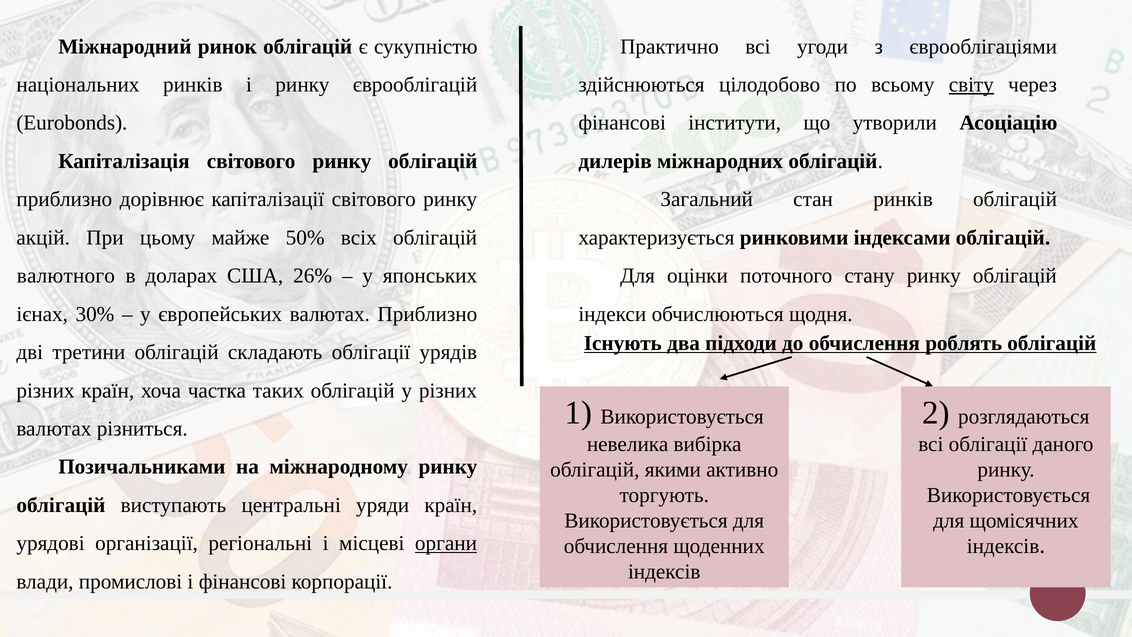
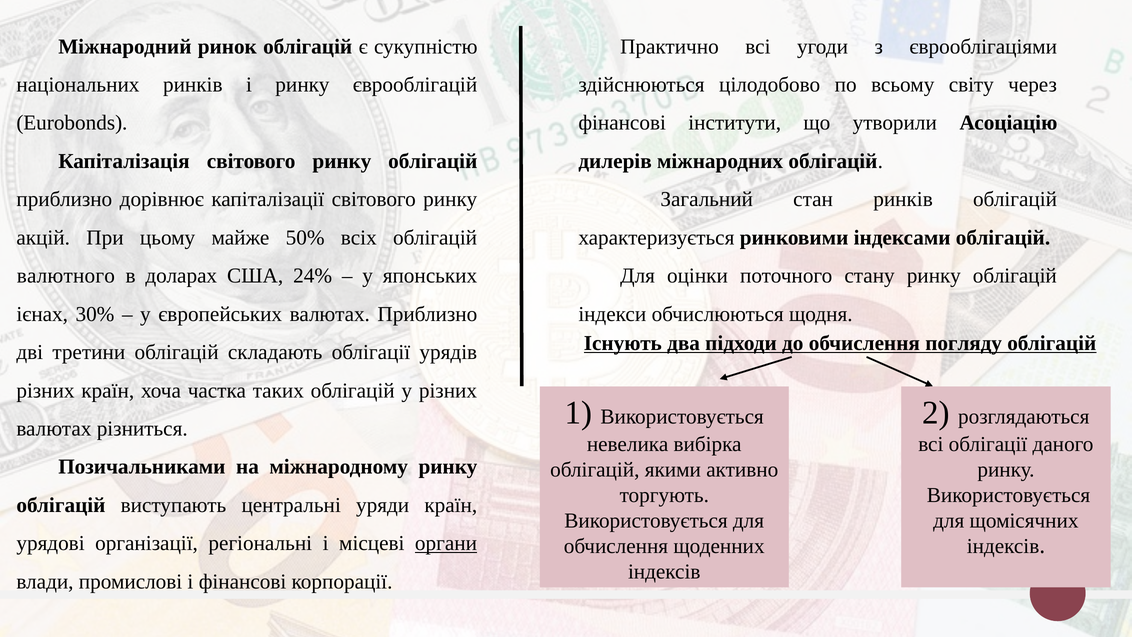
світу underline: present -> none
26%: 26% -> 24%
роблять: роблять -> погляду
